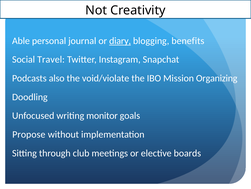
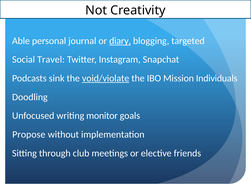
benefits: benefits -> targeted
also: also -> sink
void/violate underline: none -> present
Organizing: Organizing -> Individuals
boards: boards -> friends
